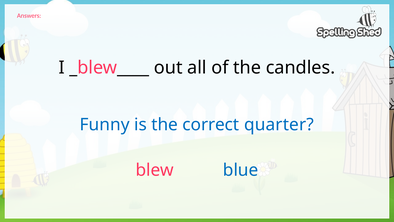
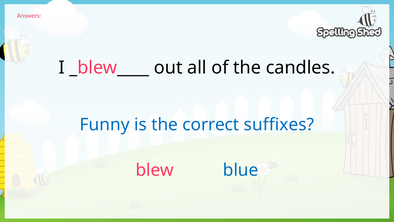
quarter: quarter -> suffixes
